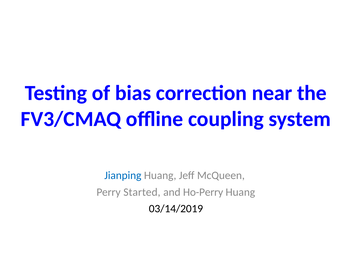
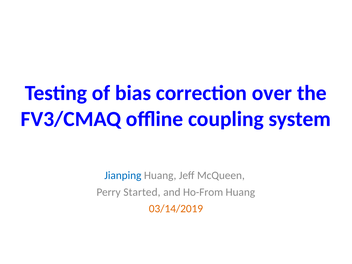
near: near -> over
Ho-Perry: Ho-Perry -> Ho-From
03/14/2019 colour: black -> orange
